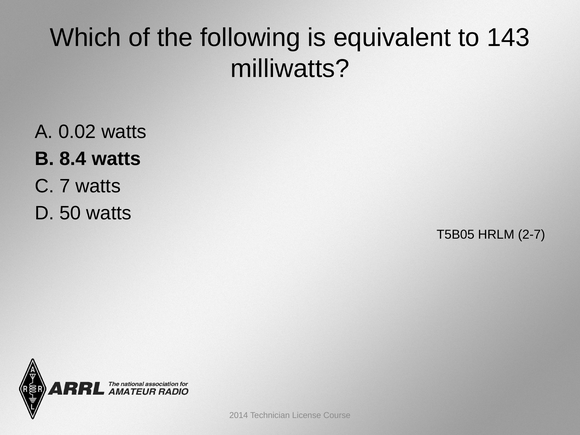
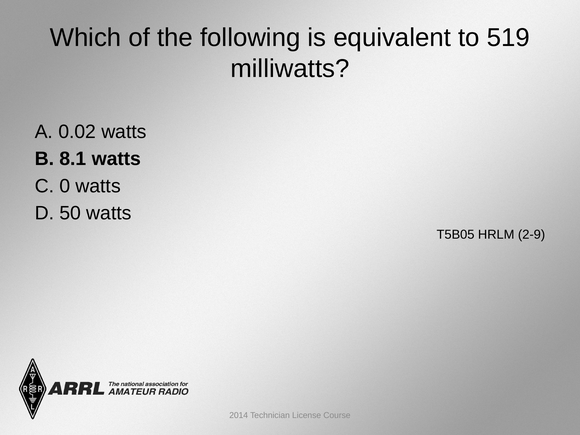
143: 143 -> 519
8.4: 8.4 -> 8.1
7: 7 -> 0
2-7: 2-7 -> 2-9
